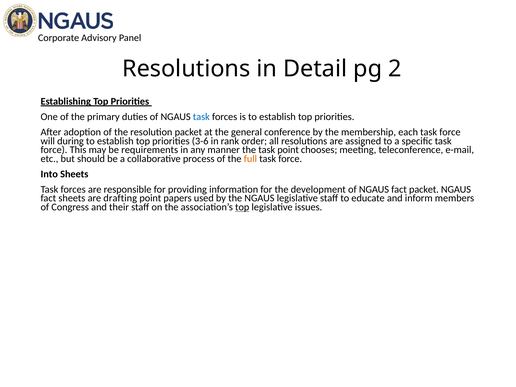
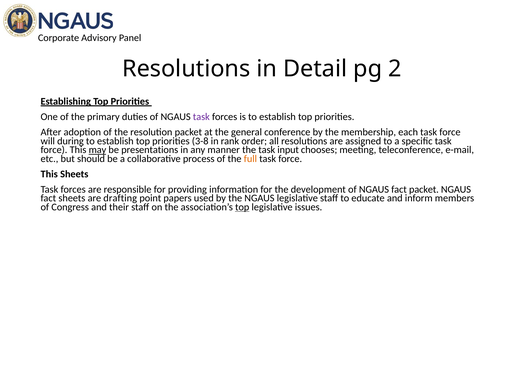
task at (201, 117) colour: blue -> purple
3-6: 3-6 -> 3-8
may underline: none -> present
requirements: requirements -> presentations
task point: point -> input
Into at (49, 174): Into -> This
